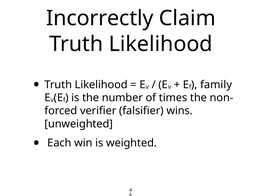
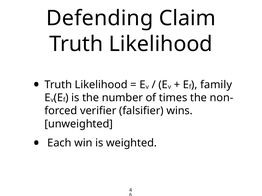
Incorrectly: Incorrectly -> Defending
